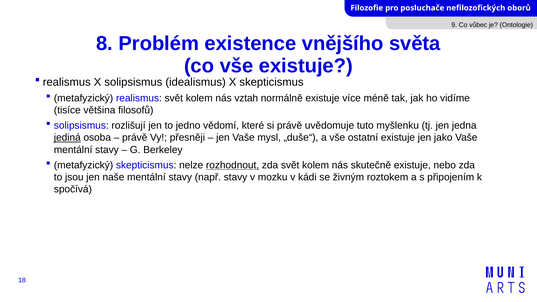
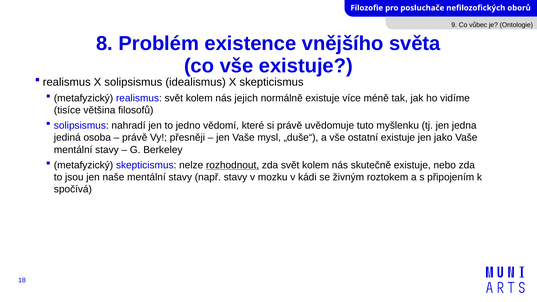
vztah: vztah -> jejich
rozlišují: rozlišují -> nahradí
jediná underline: present -> none
